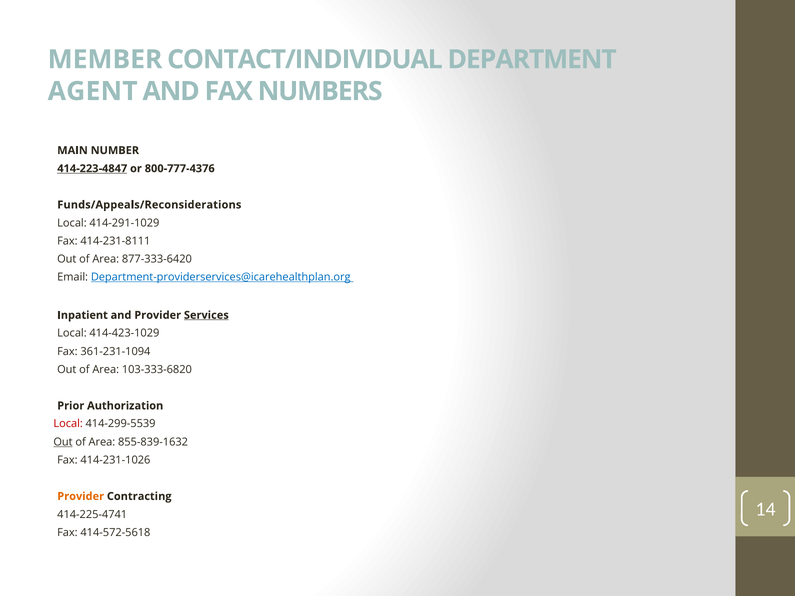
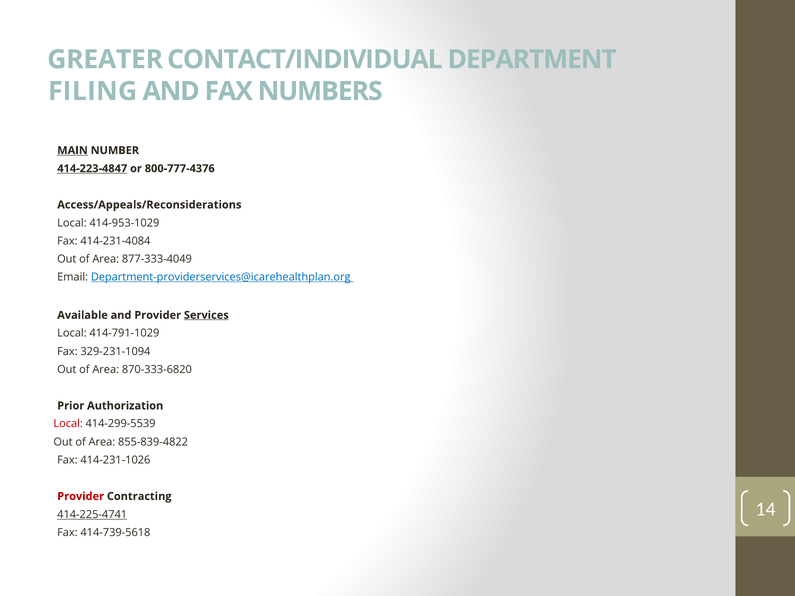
MEMBER: MEMBER -> GREATER
AGENT: AGENT -> FILING
MAIN underline: none -> present
Funds/Appeals/Reconsiderations: Funds/Appeals/Reconsiderations -> Access/Appeals/Reconsiderations
414-291-1029: 414-291-1029 -> 414-953-1029
414-231-8111: 414-231-8111 -> 414-231-4084
877-333-6420: 877-333-6420 -> 877-333-4049
Inpatient: Inpatient -> Available
414-423-1029: 414-423-1029 -> 414-791-1029
361-231-1094: 361-231-1094 -> 329-231-1094
103-333-6820: 103-333-6820 -> 870-333-6820
Out at (63, 442) underline: present -> none
855-839-1632: 855-839-1632 -> 855-839-4822
Provider at (81, 497) colour: orange -> red
414-225-4741 underline: none -> present
414-572-5618: 414-572-5618 -> 414-739-5618
